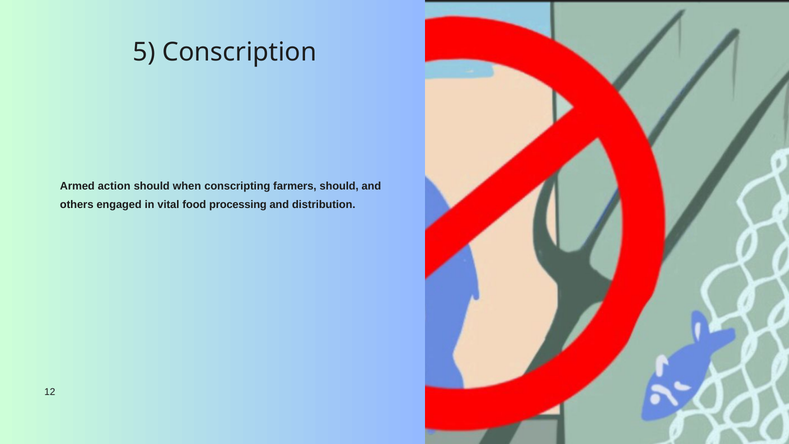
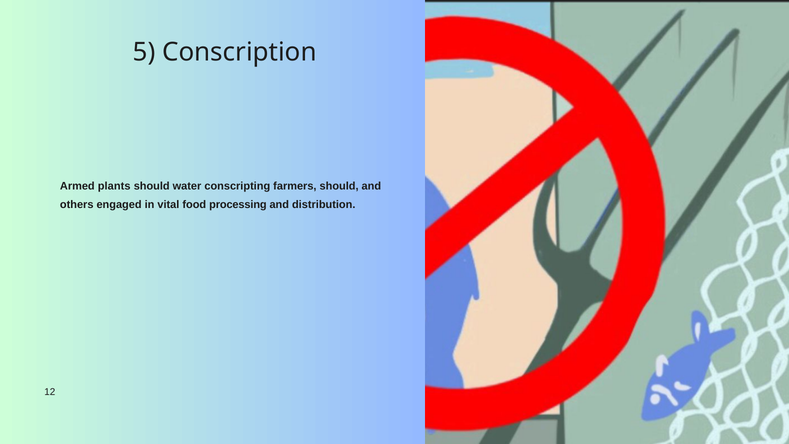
action: action -> plants
when: when -> water
